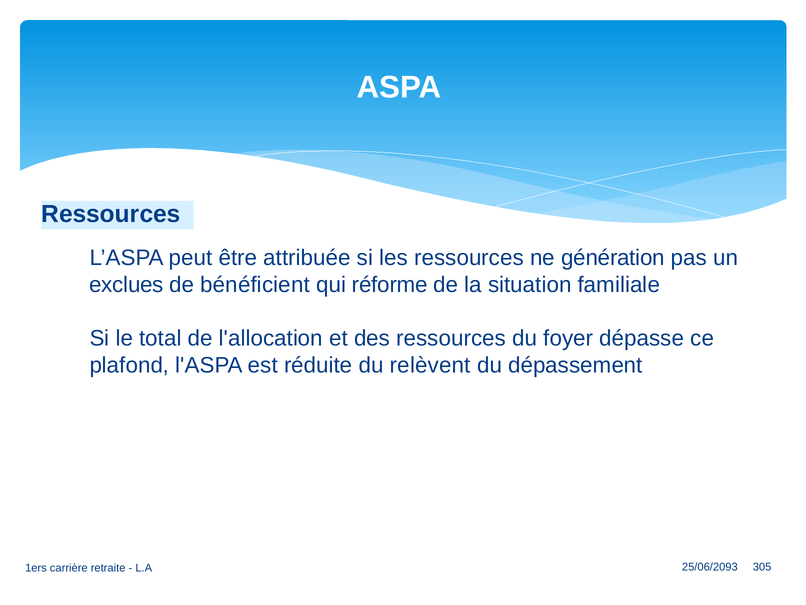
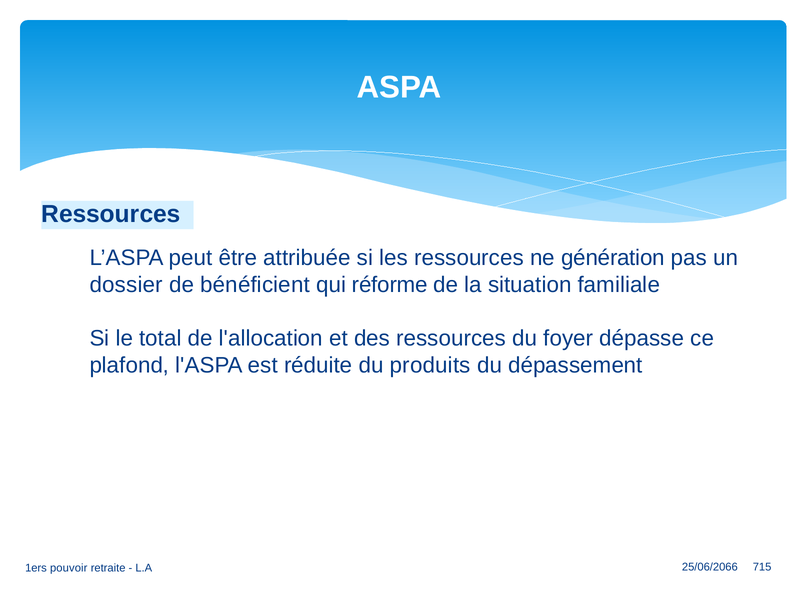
exclues: exclues -> dossier
relèvent: relèvent -> produits
25/06/2093: 25/06/2093 -> 25/06/2066
carrière: carrière -> pouvoir
305: 305 -> 715
